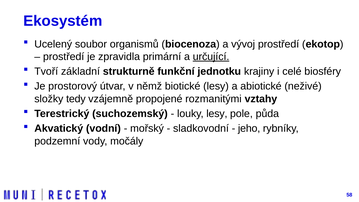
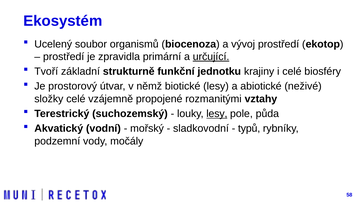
složky tedy: tedy -> celé
lesy at (217, 114) underline: none -> present
jeho: jeho -> typů
